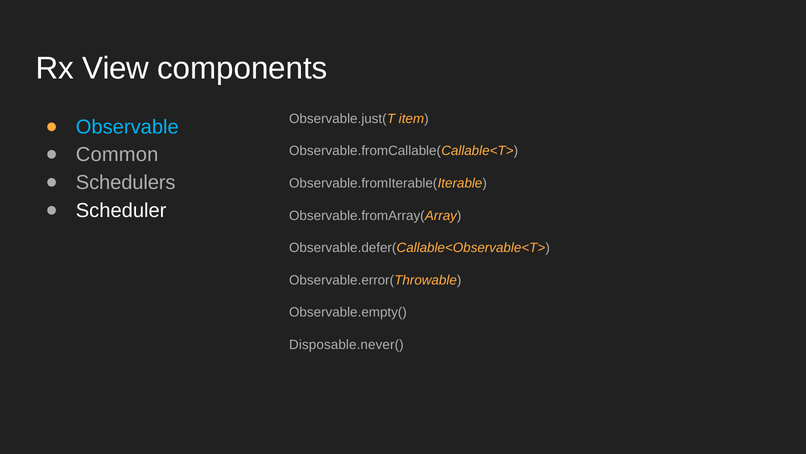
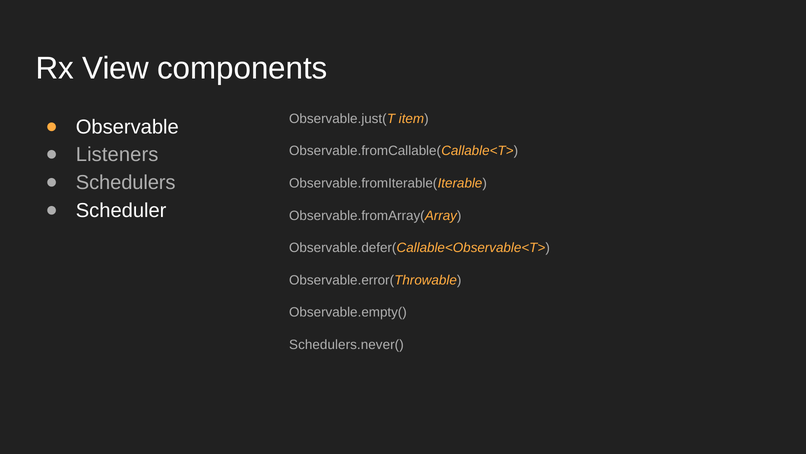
Observable colour: light blue -> white
Common: Common -> Listeners
Disposable.never(: Disposable.never( -> Schedulers.never(
